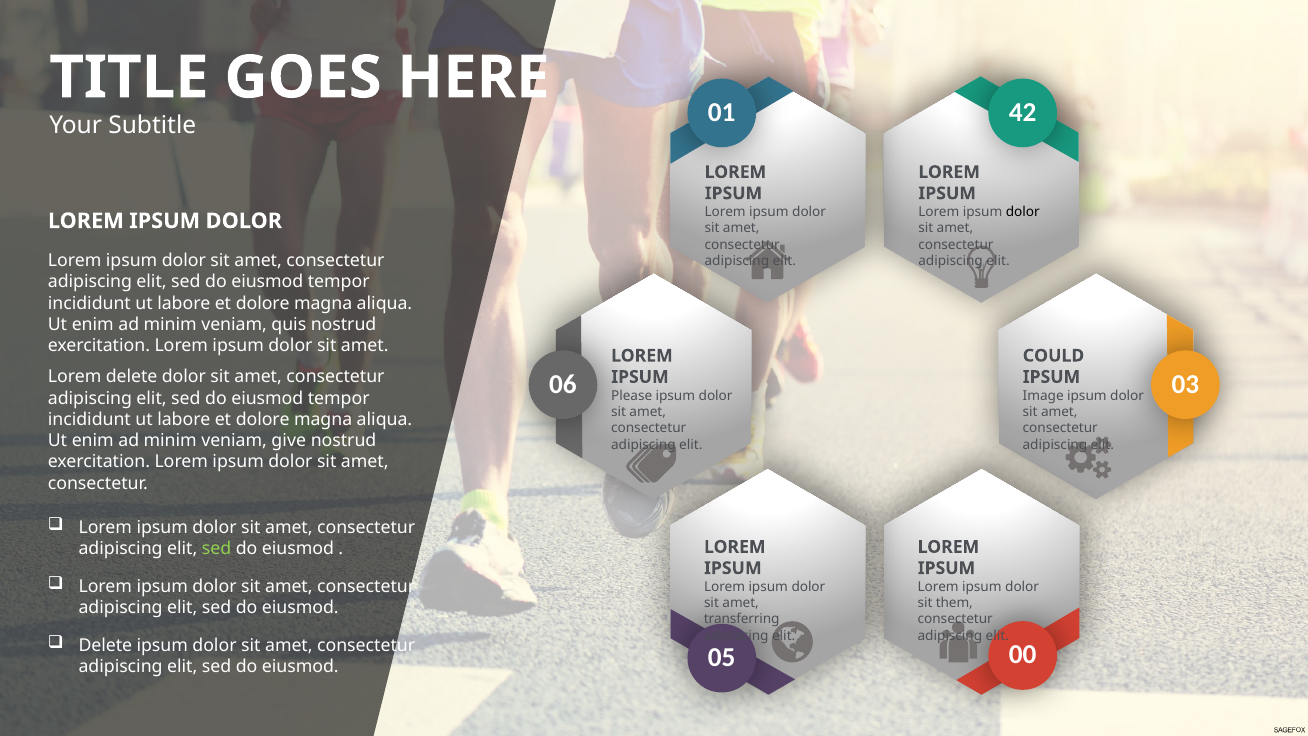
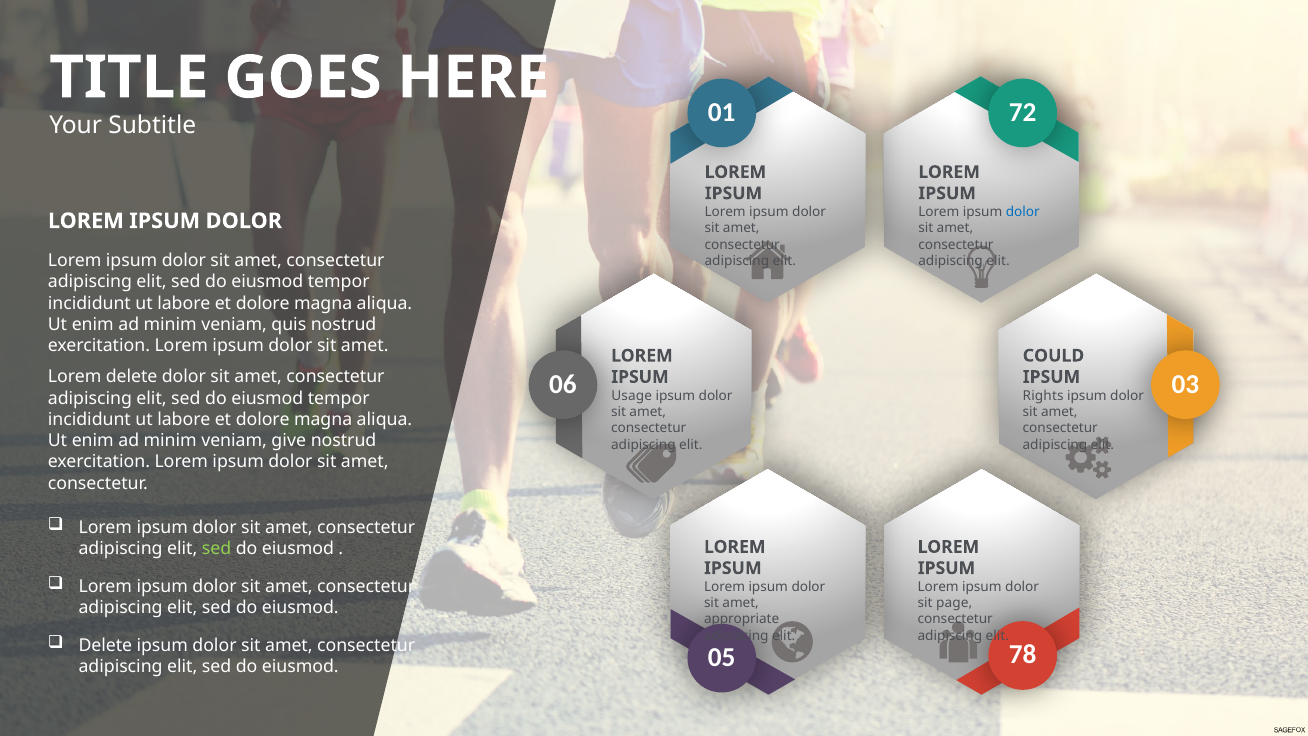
42: 42 -> 72
dolor at (1023, 212) colour: black -> blue
Please: Please -> Usage
Image: Image -> Rights
them: them -> page
transferring: transferring -> appropriate
00: 00 -> 78
